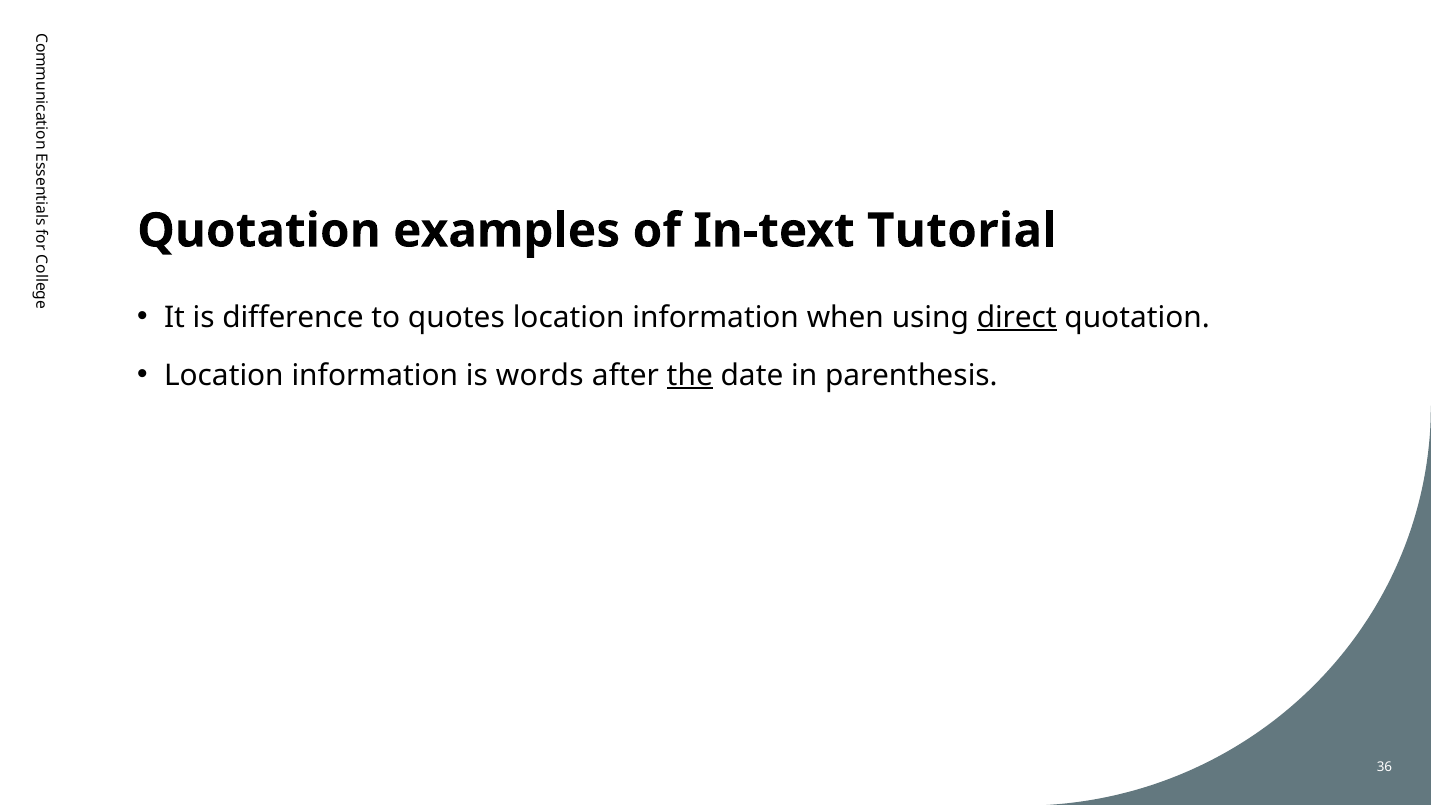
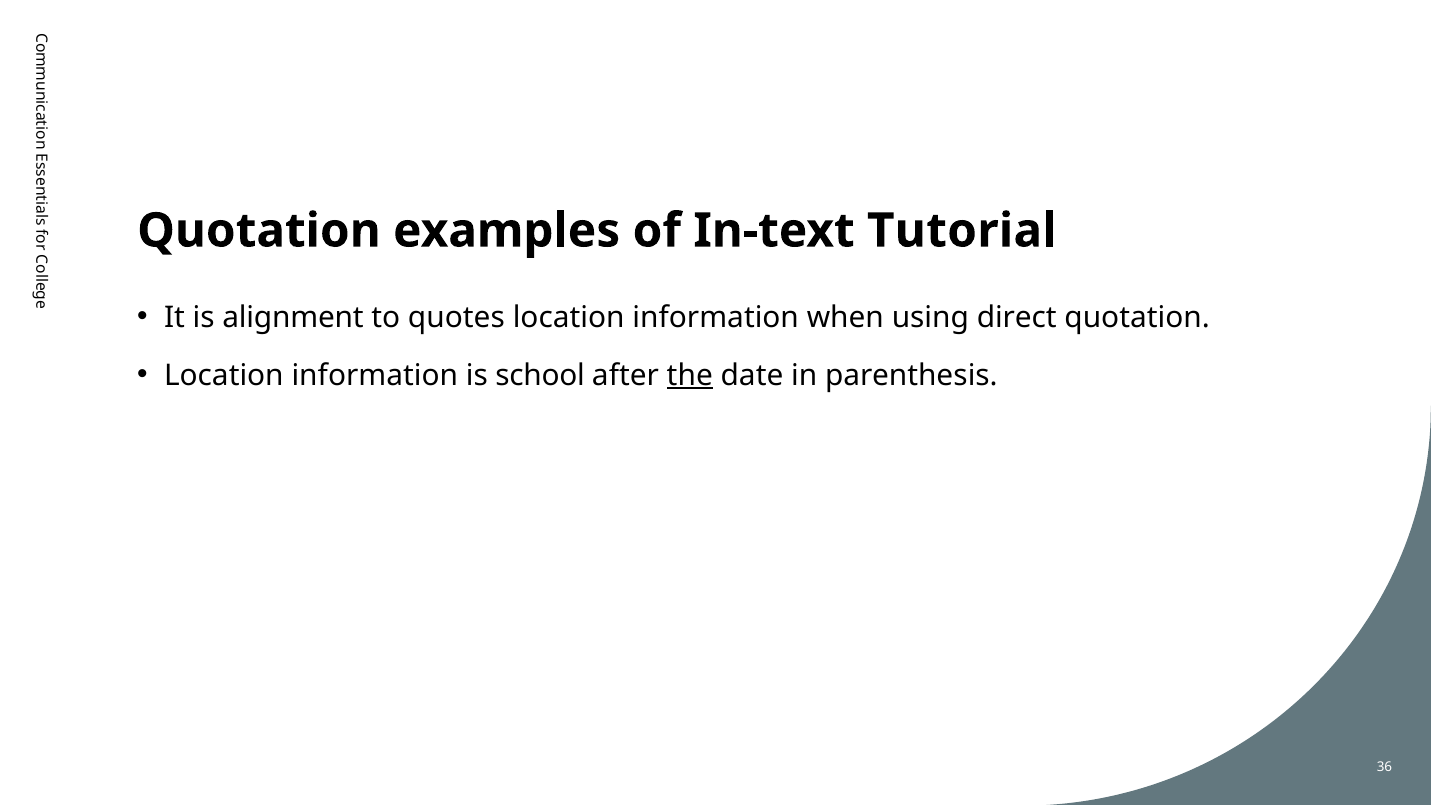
difference: difference -> alignment
direct underline: present -> none
words: words -> school
